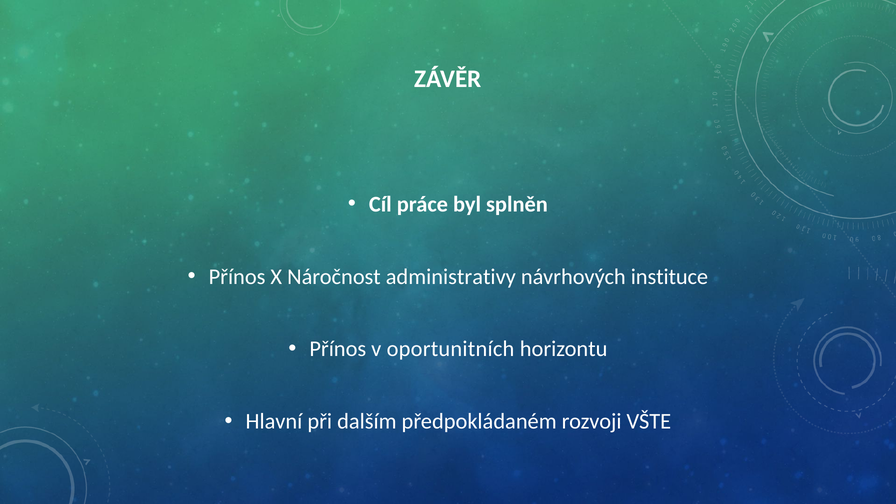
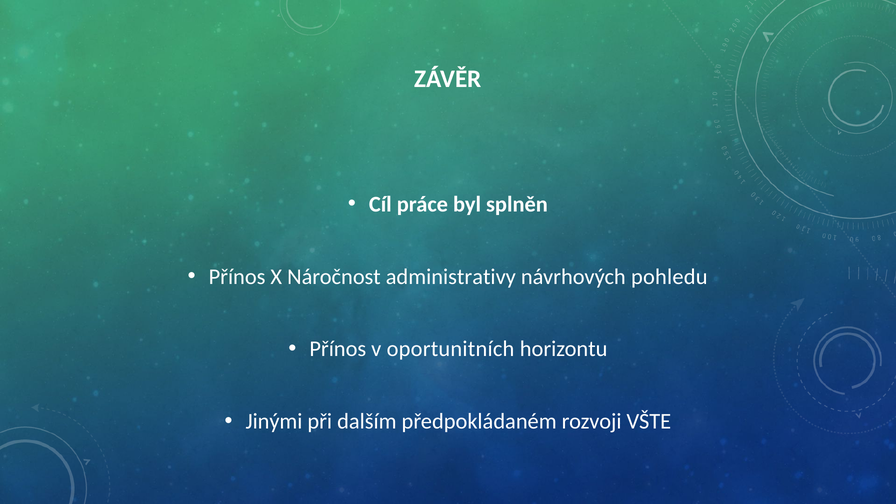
instituce: instituce -> pohledu
Hlavní: Hlavní -> Jinými
